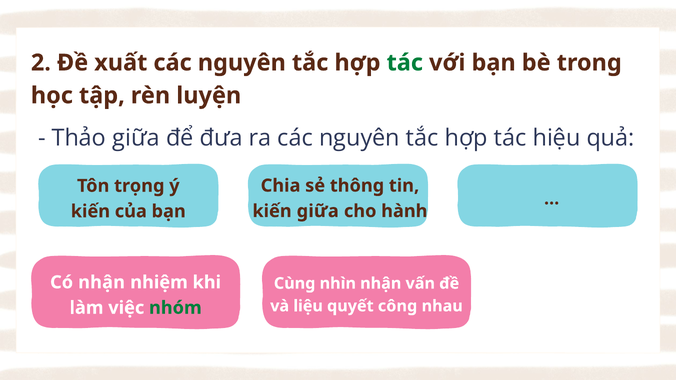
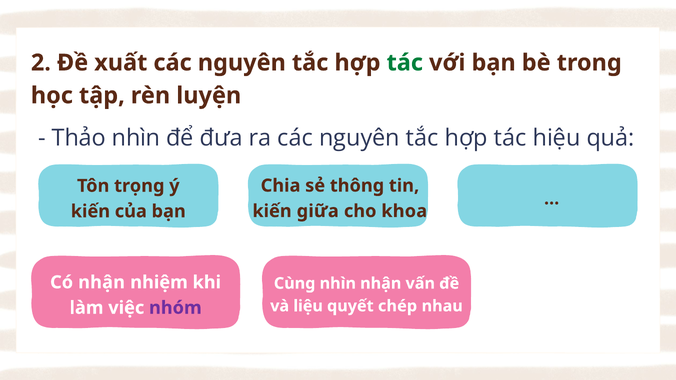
Thảo giữa: giữa -> nhìn
hành: hành -> khoa
công: công -> chép
nhóm colour: green -> purple
